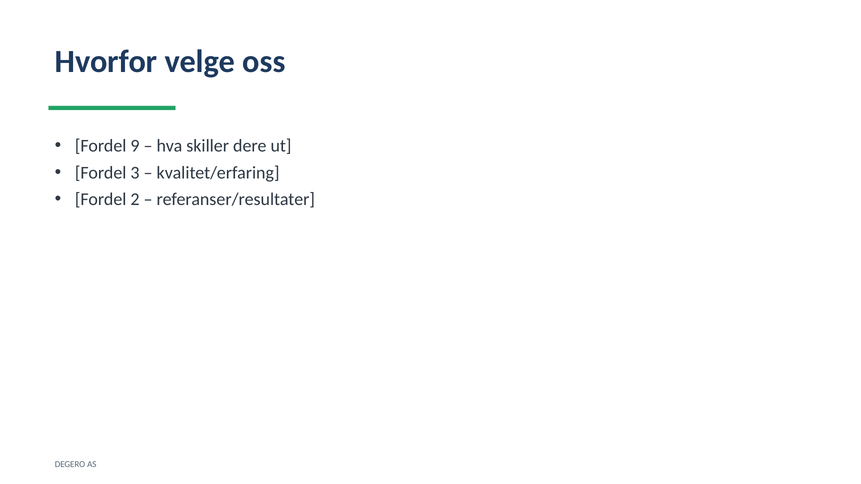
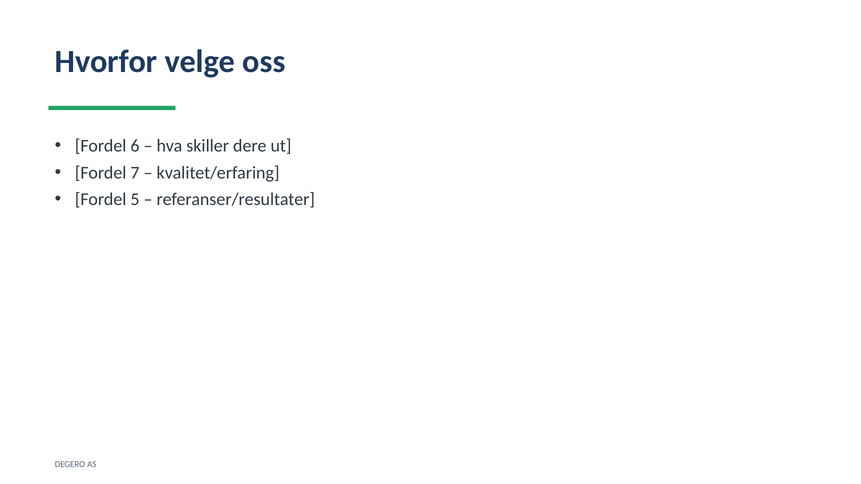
9: 9 -> 6
3: 3 -> 7
2: 2 -> 5
